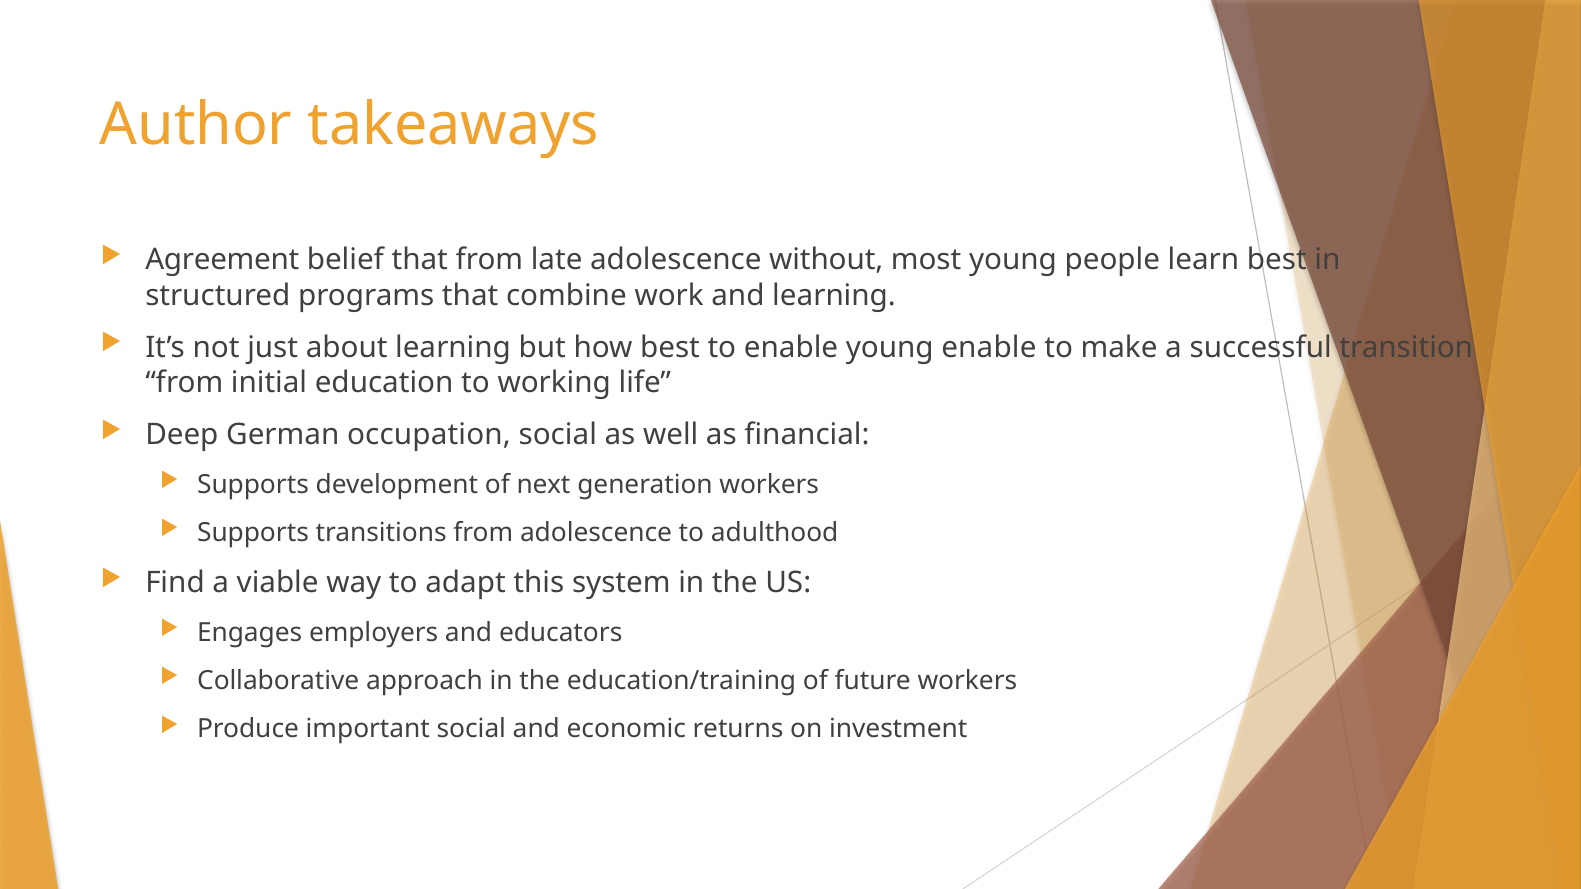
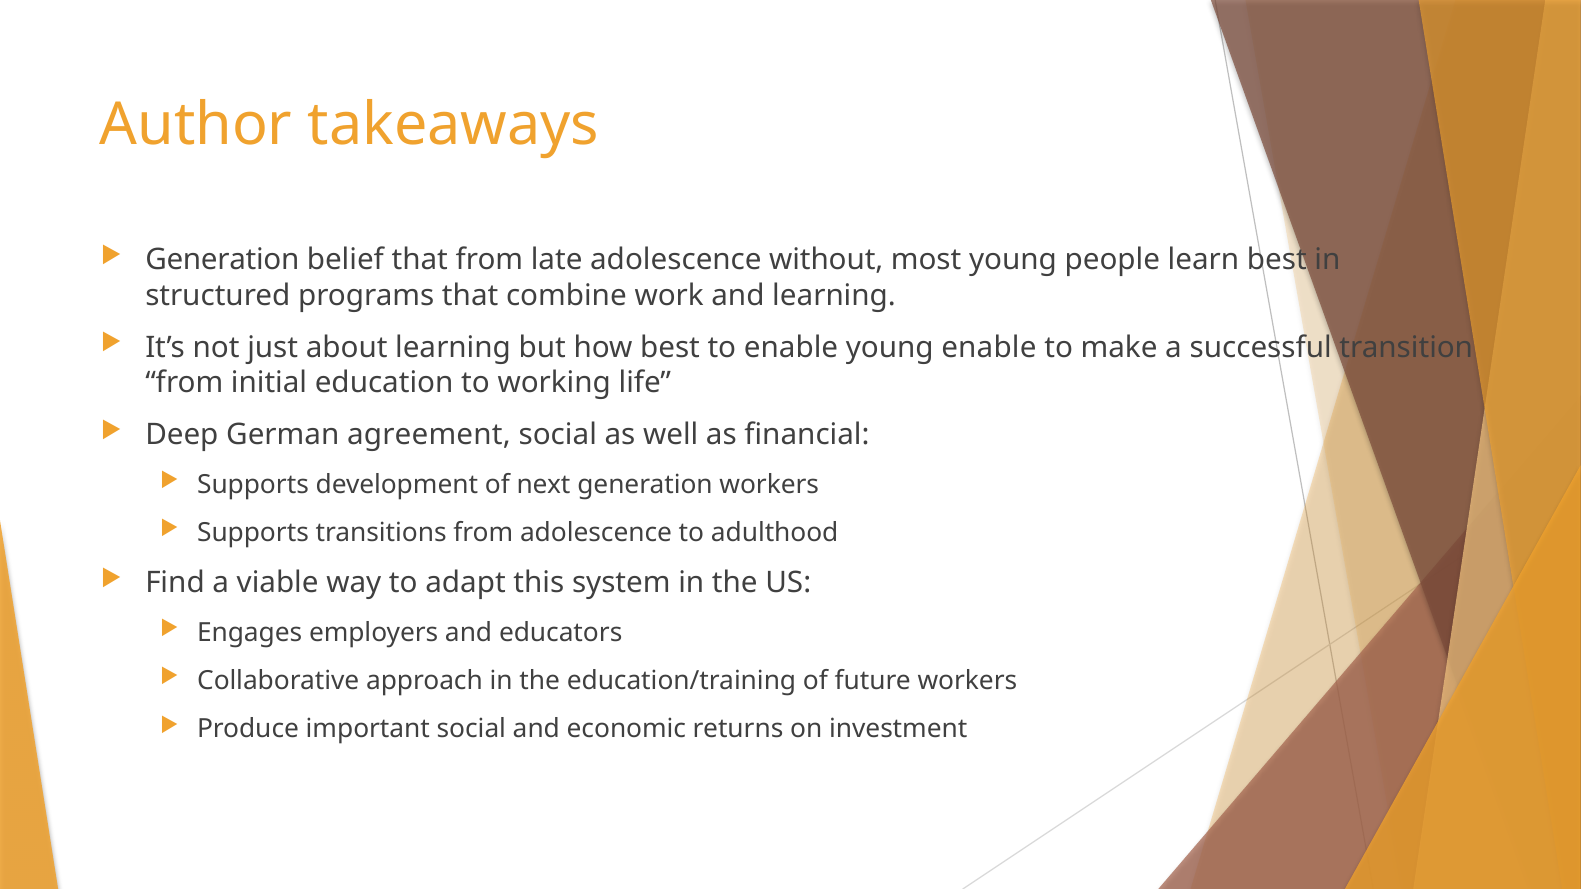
Agreement at (222, 260): Agreement -> Generation
occupation: occupation -> agreement
